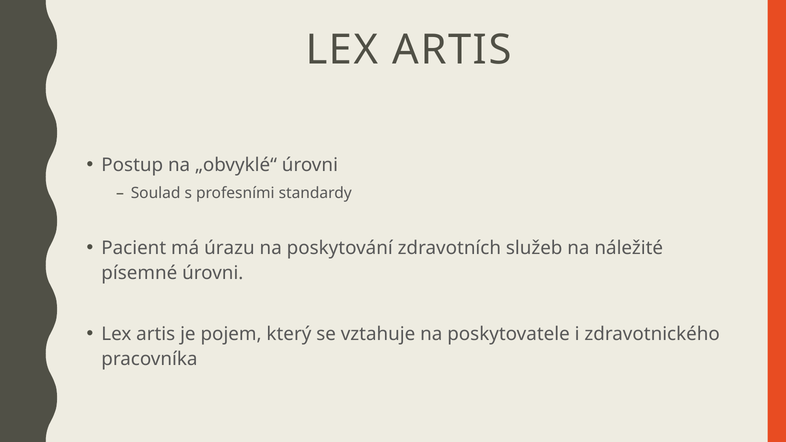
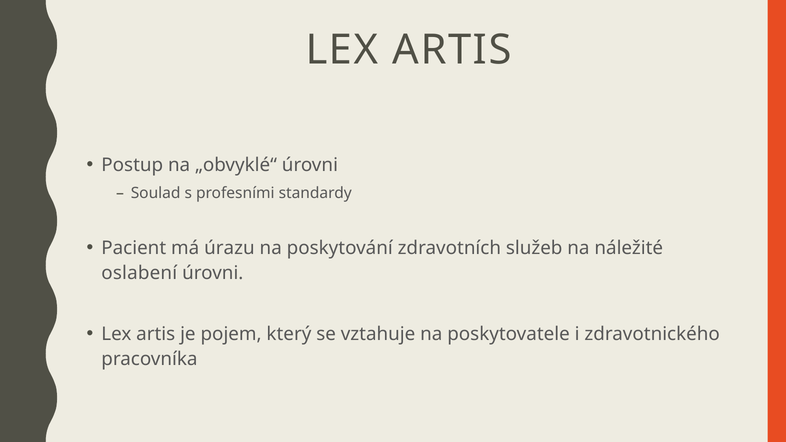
písemné: písemné -> oslabení
